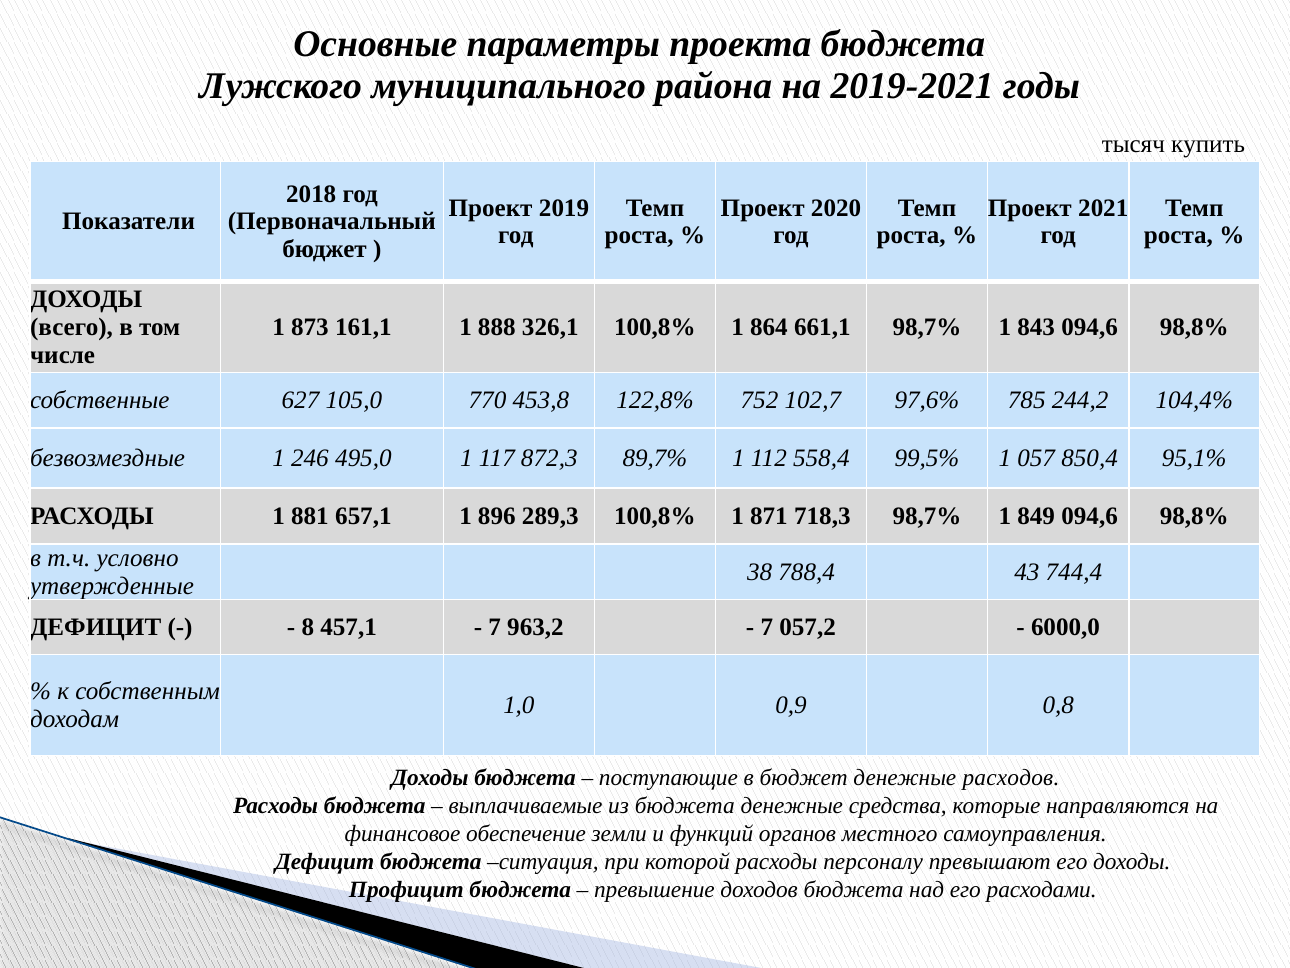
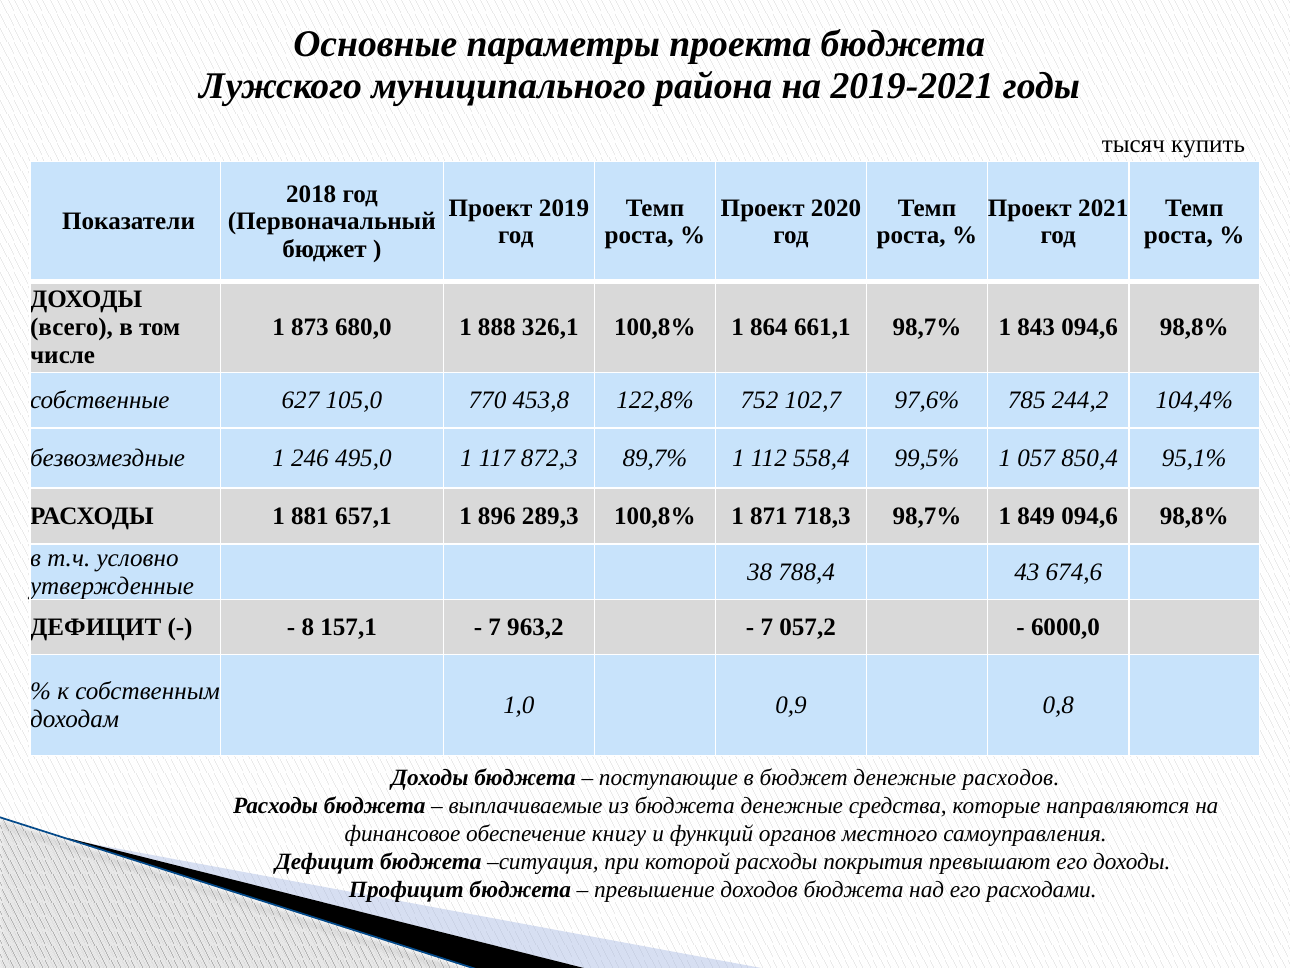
161,1: 161,1 -> 680,0
744,4: 744,4 -> 674,6
457,1: 457,1 -> 157,1
земли: земли -> книгу
персоналу: персоналу -> покрытия
